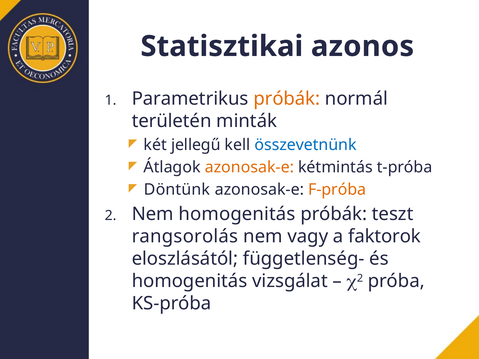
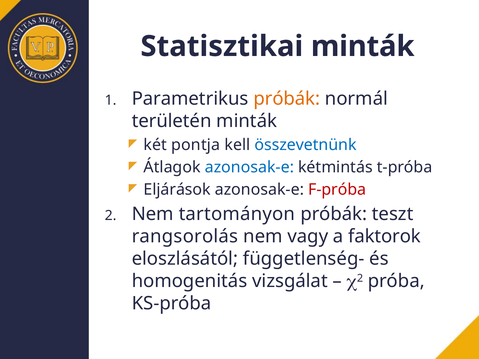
Statisztikai azonos: azonos -> minták
jellegű: jellegű -> pontja
azonosak-e at (249, 167) colour: orange -> blue
Döntünk: Döntünk -> Eljárások
F-próba colour: orange -> red
Nem homogenitás: homogenitás -> tartományon
